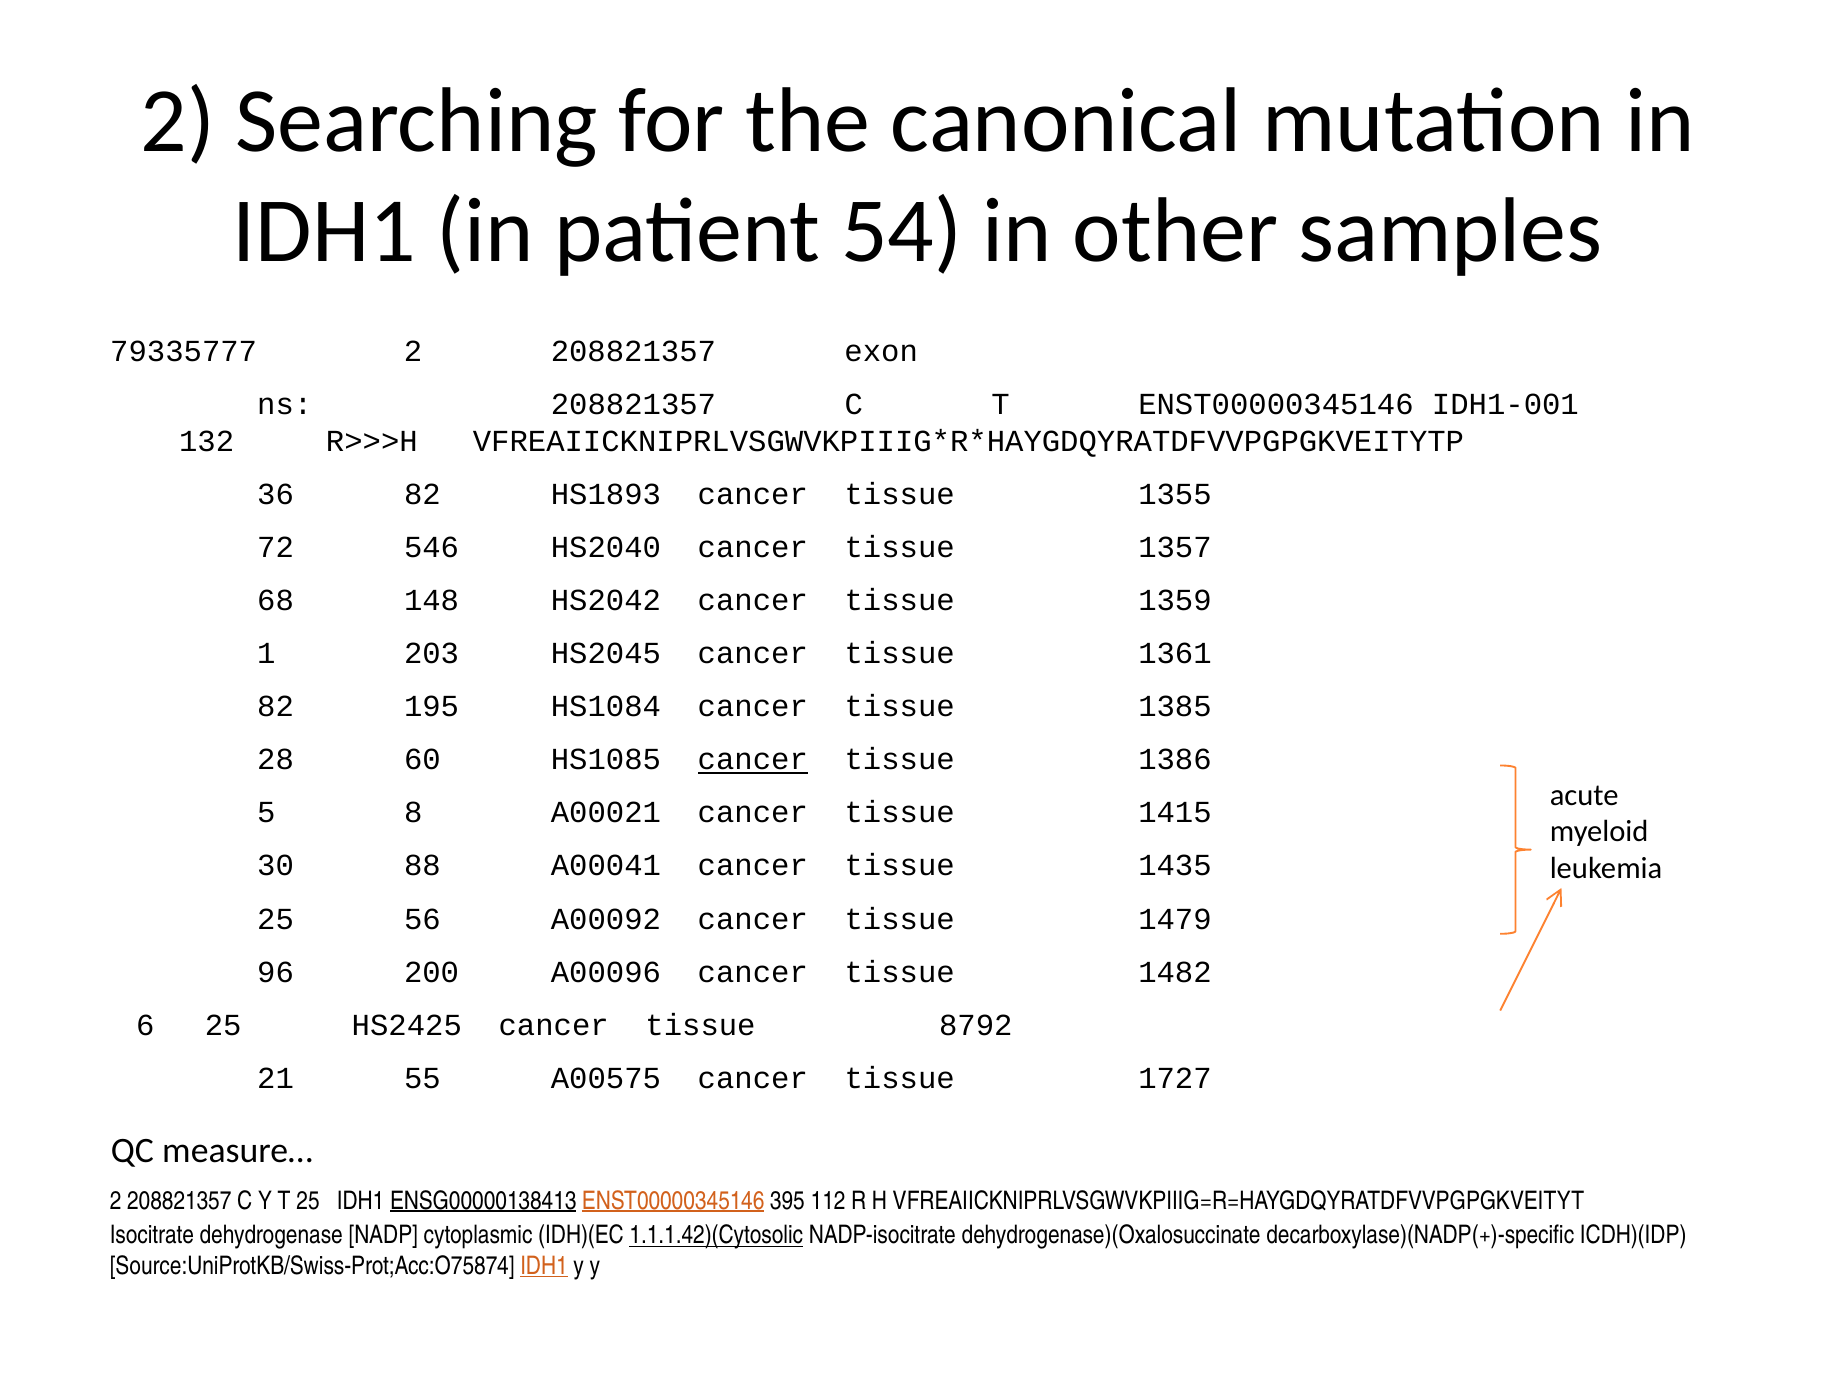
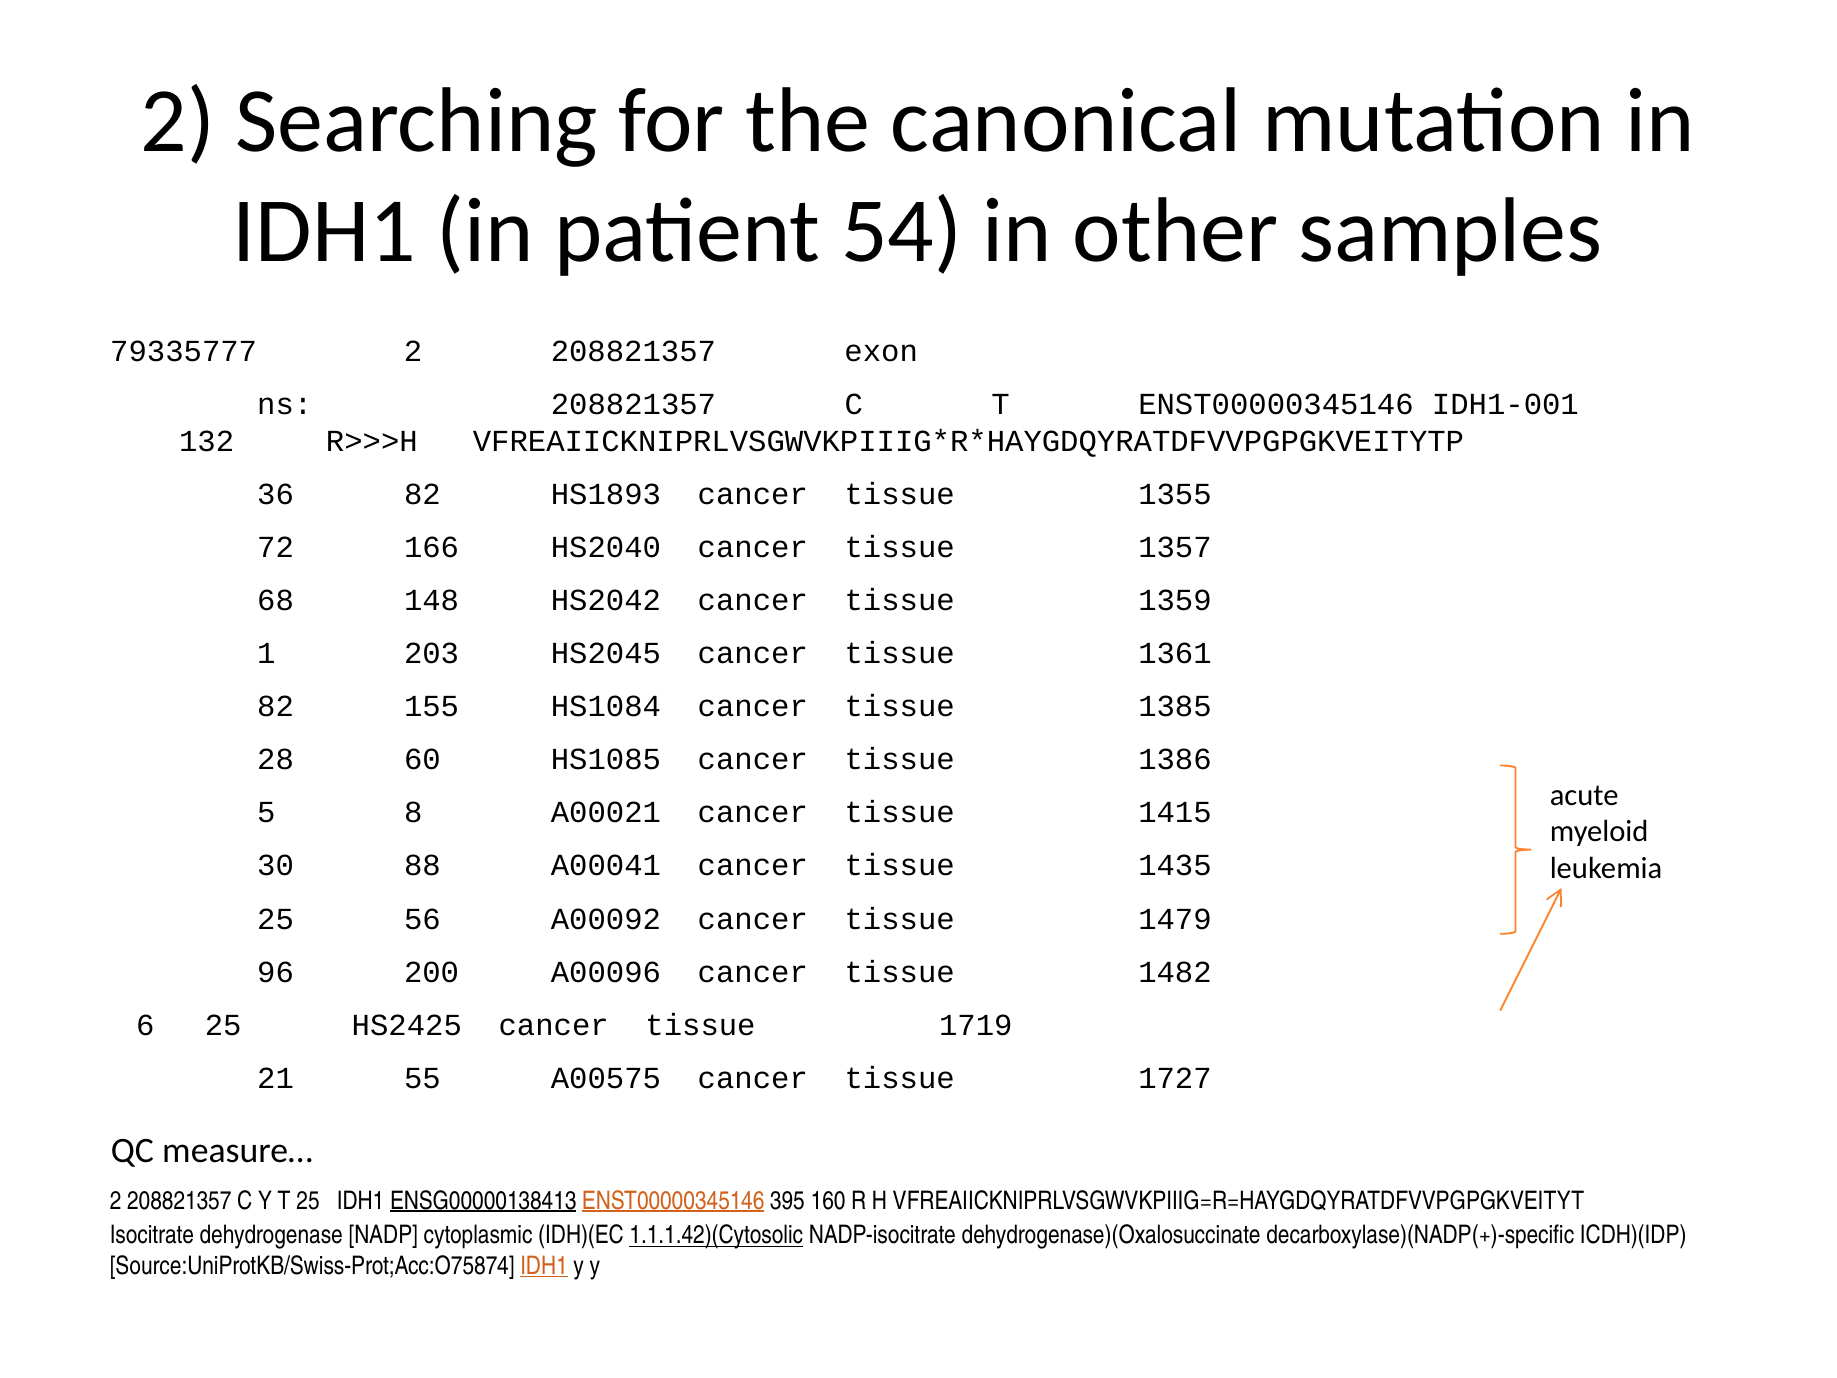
546: 546 -> 166
195: 195 -> 155
cancer at (753, 759) underline: present -> none
8792: 8792 -> 1719
112: 112 -> 160
